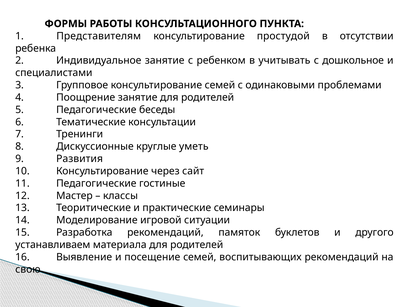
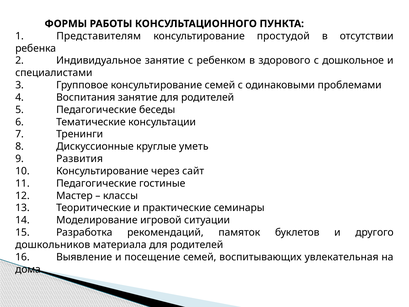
учитывать: учитывать -> здорового
Поощрение: Поощрение -> Воспитания
устанавливаем: устанавливаем -> дошкольников
воспитывающих рекомендаций: рекомендаций -> увлекательная
свою: свою -> дома
